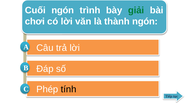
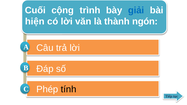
Cuối ngón: ngón -> cộng
giải colour: green -> blue
chơi: chơi -> hiện
